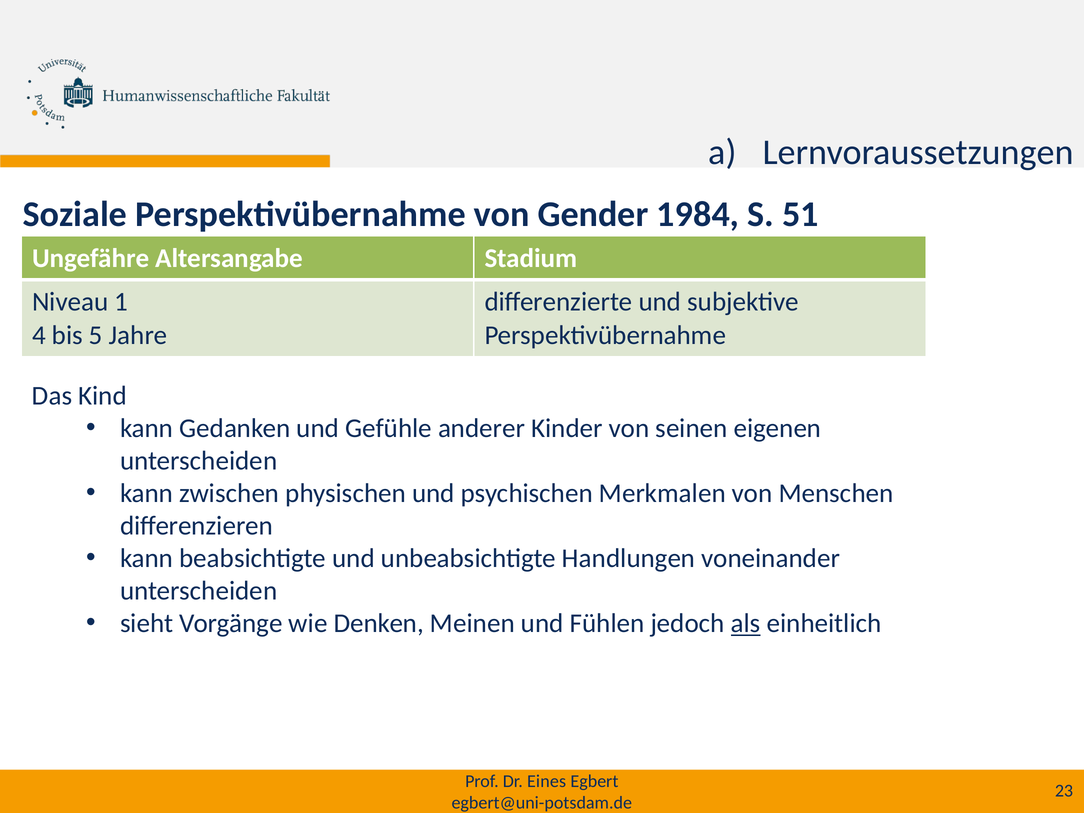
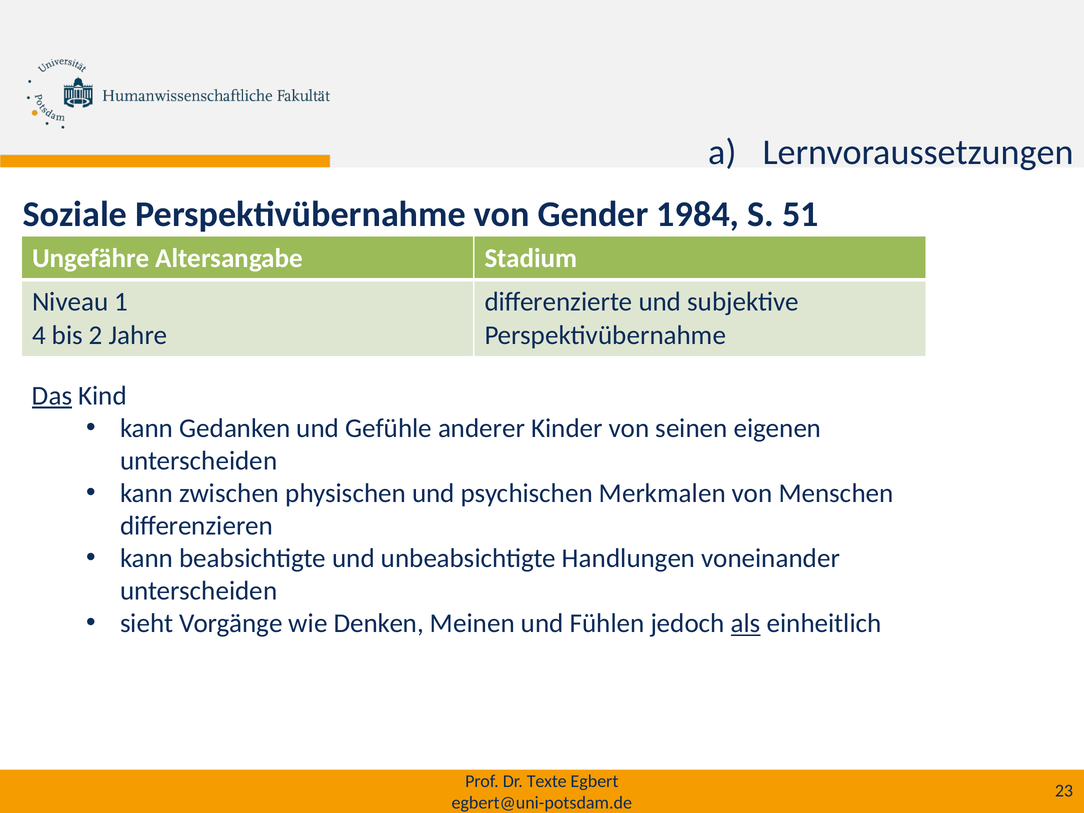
5: 5 -> 2
Das underline: none -> present
Eines: Eines -> Texte
